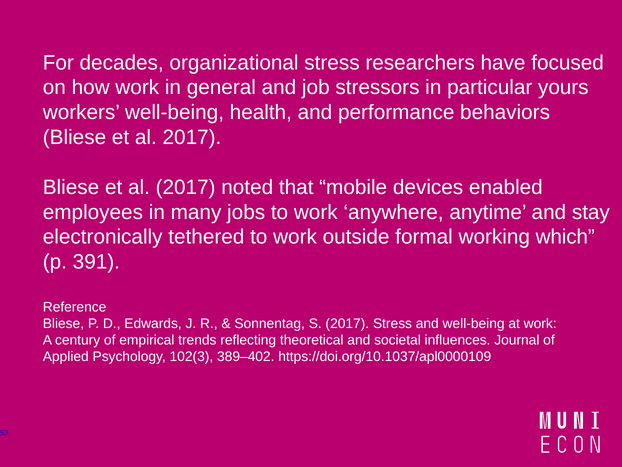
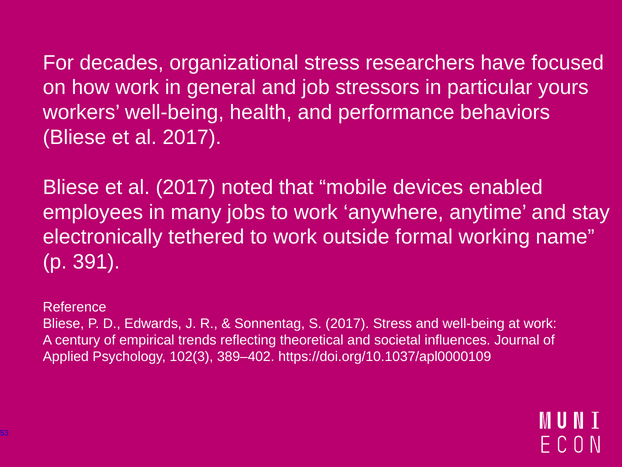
which: which -> name
